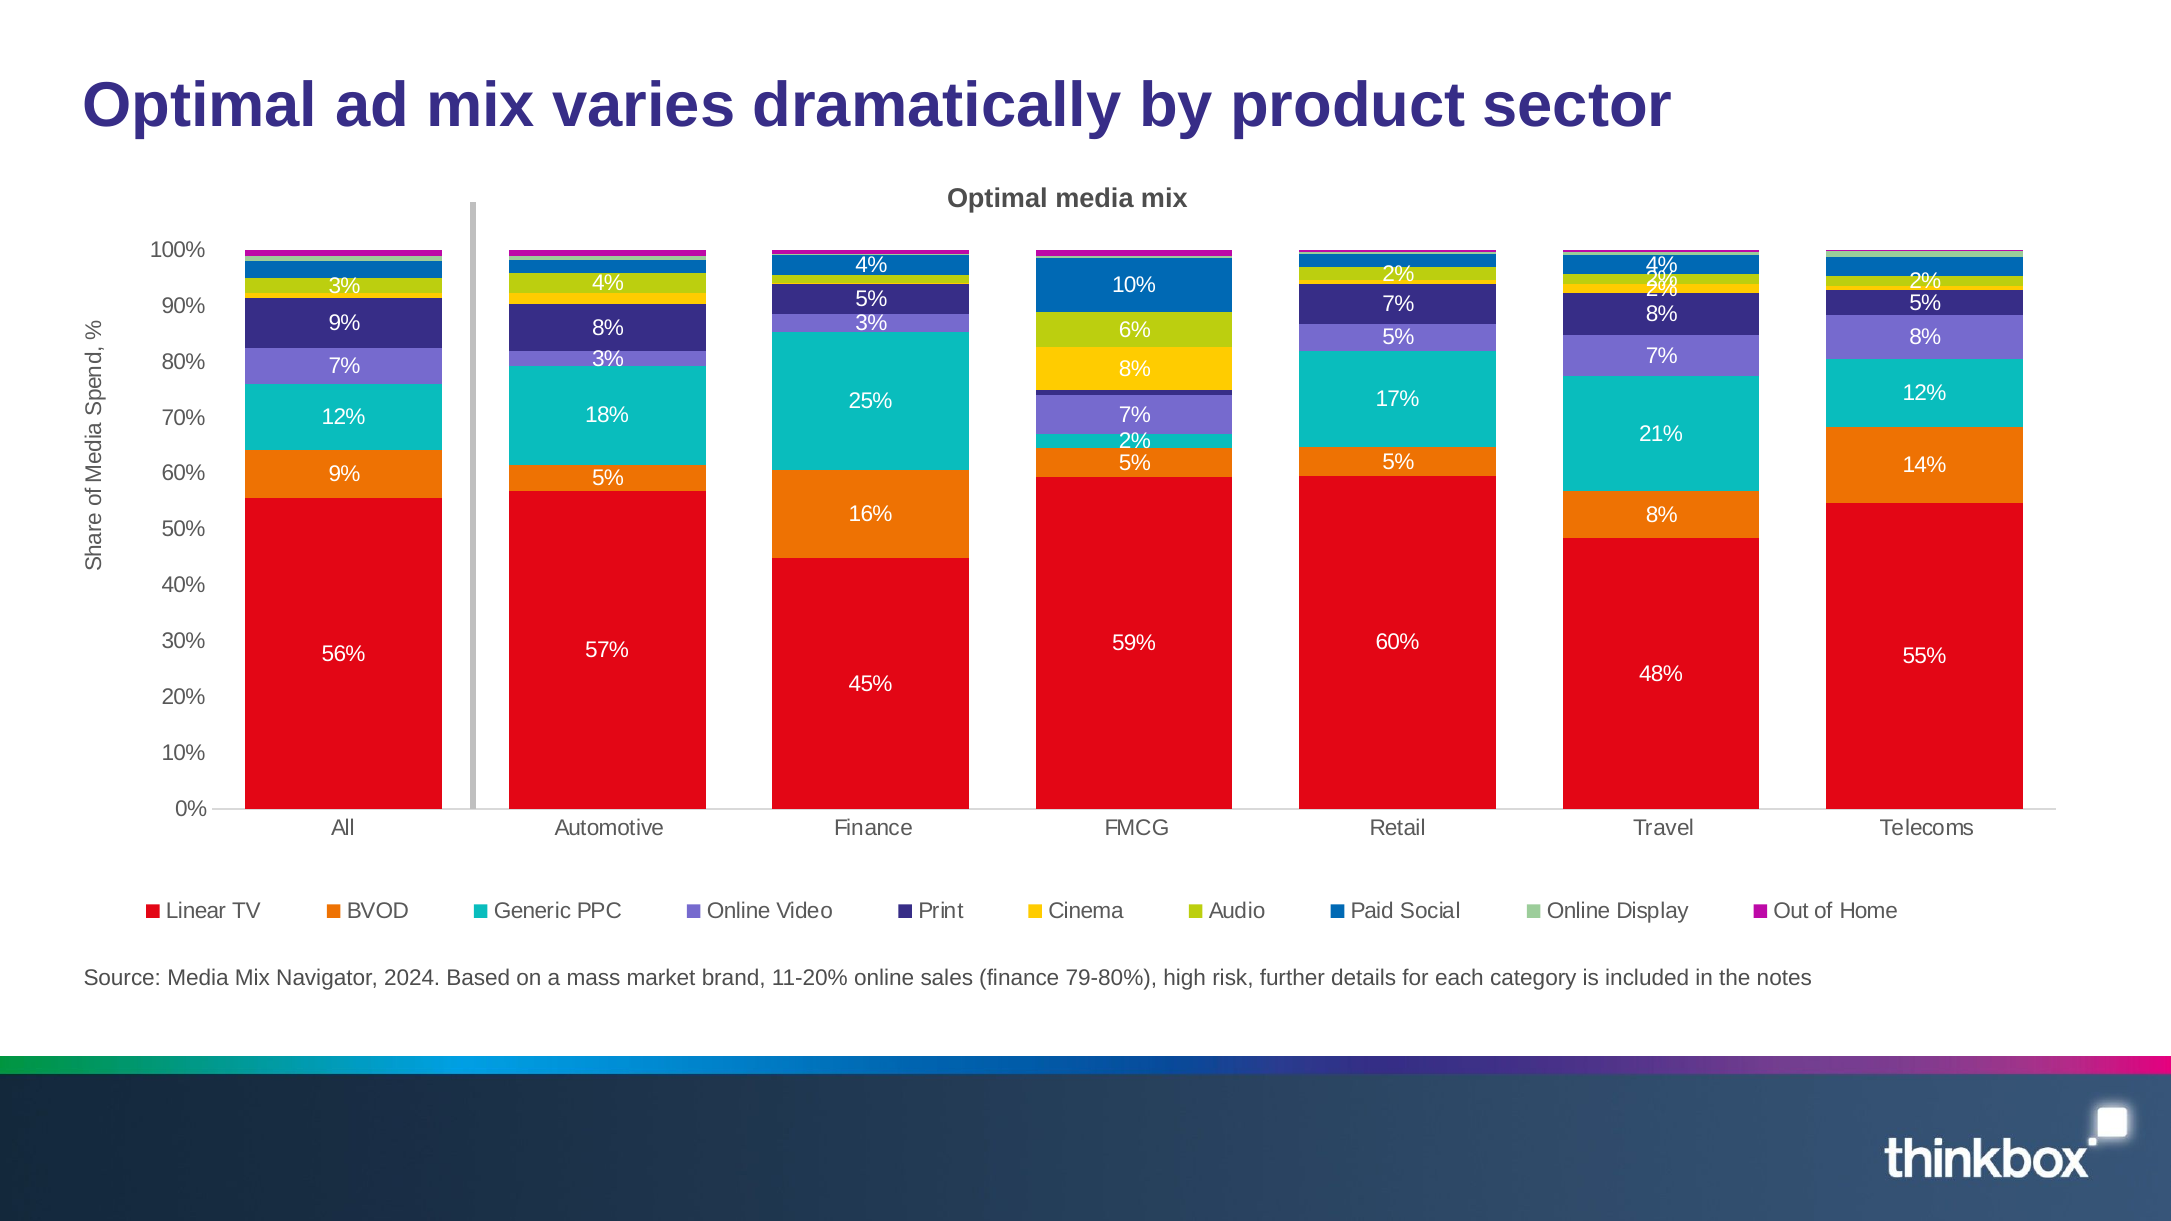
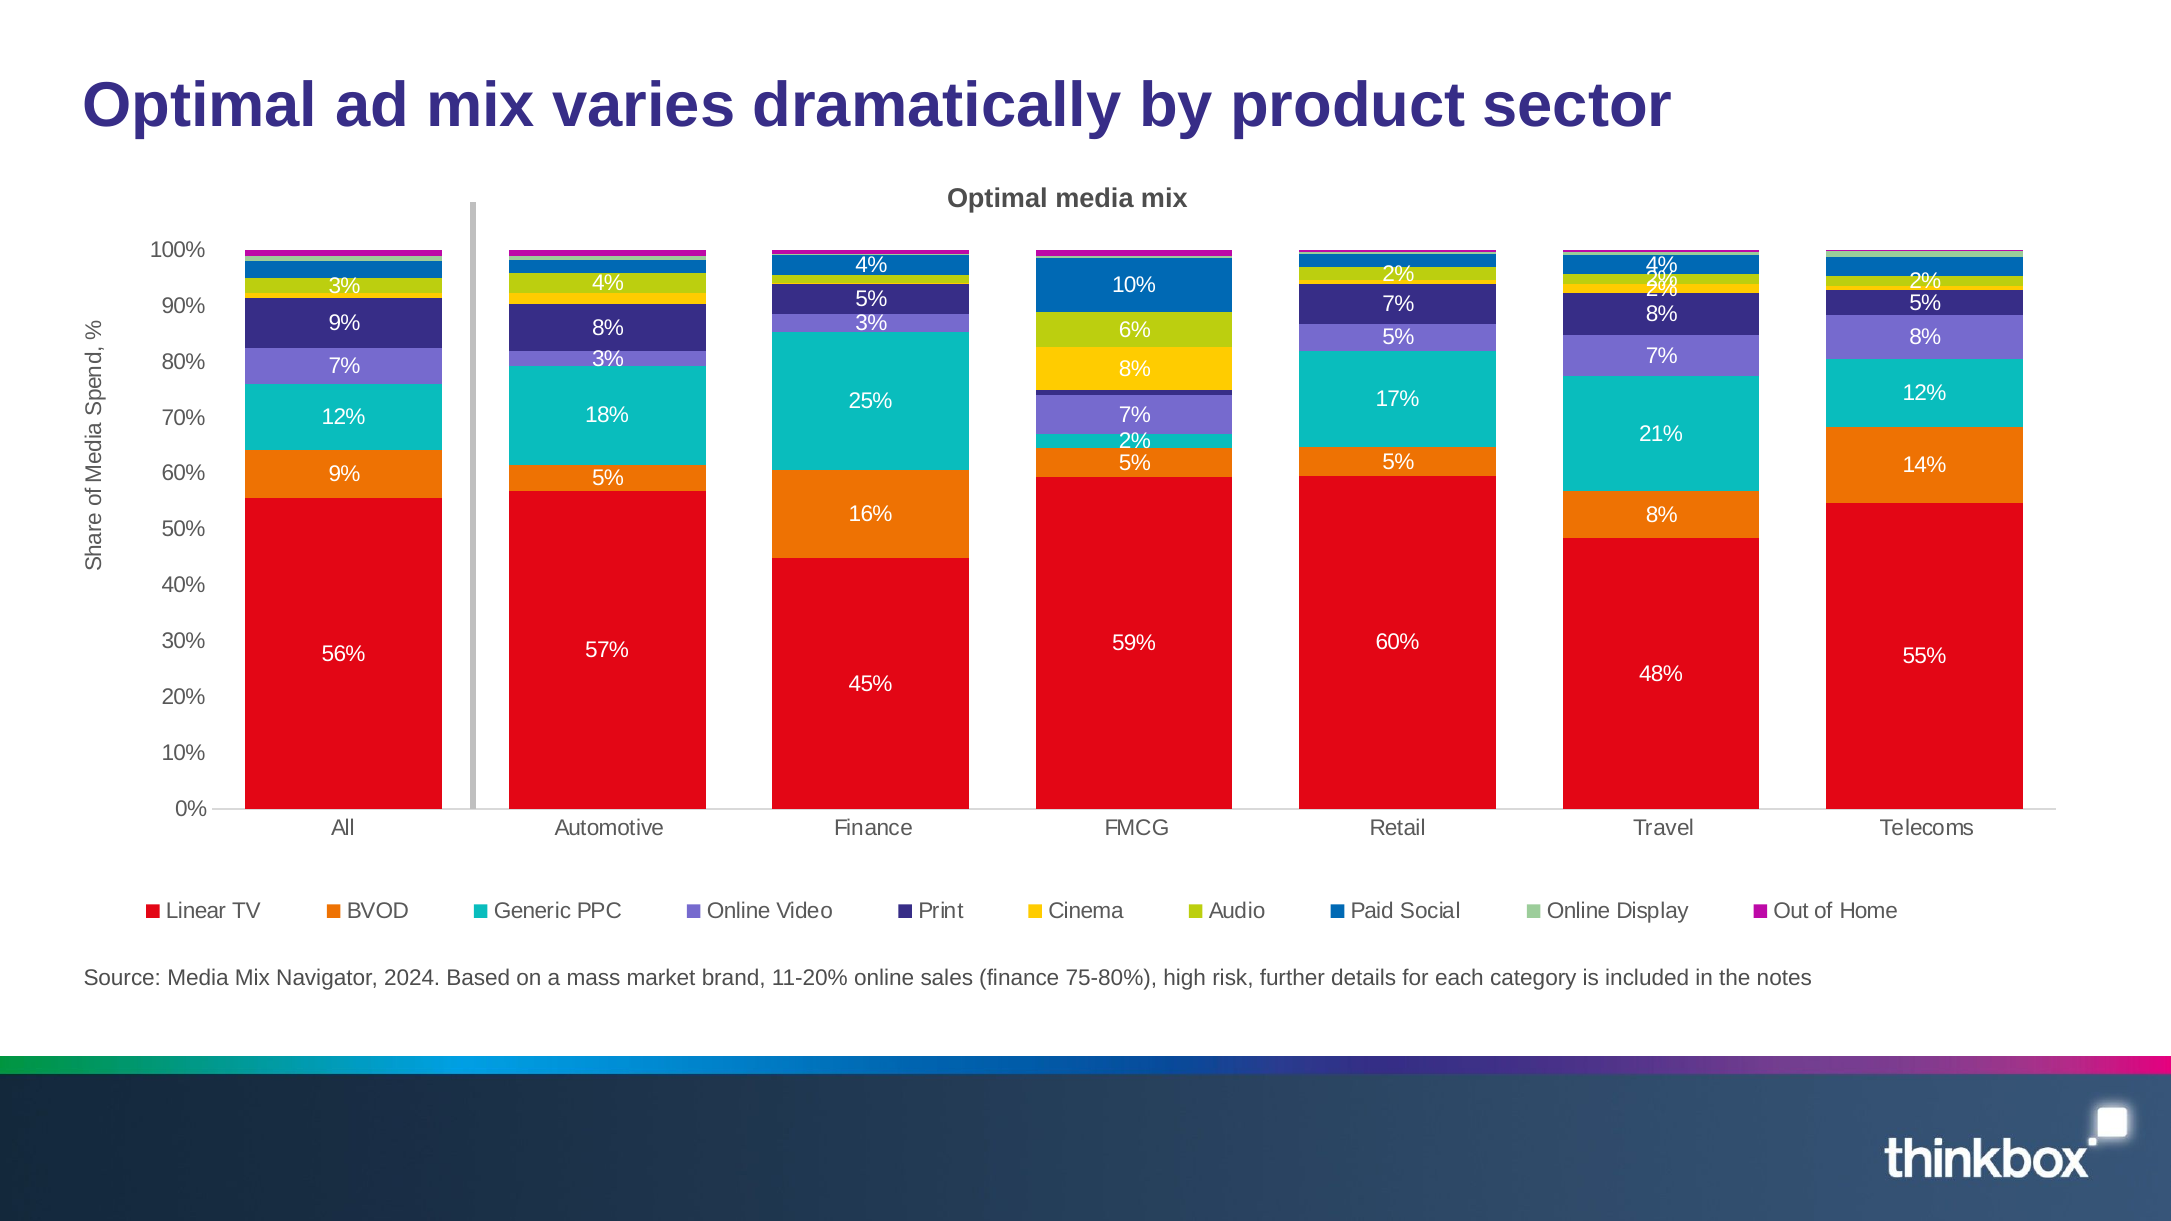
79-80%: 79-80% -> 75-80%
